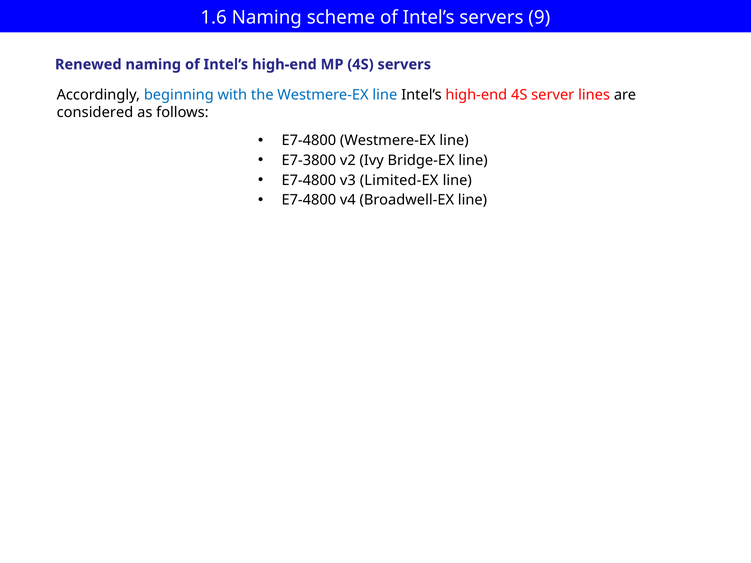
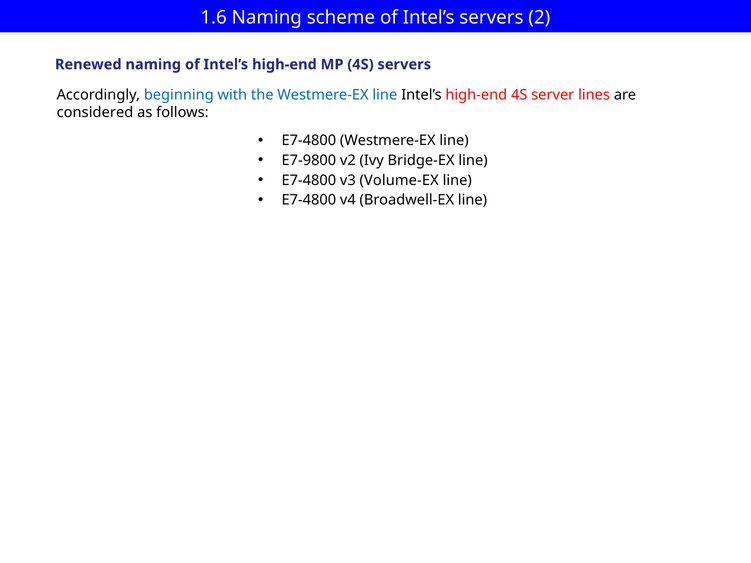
9: 9 -> 2
E7-3800: E7-3800 -> E7-9800
Limited-EX: Limited-EX -> Volume-EX
